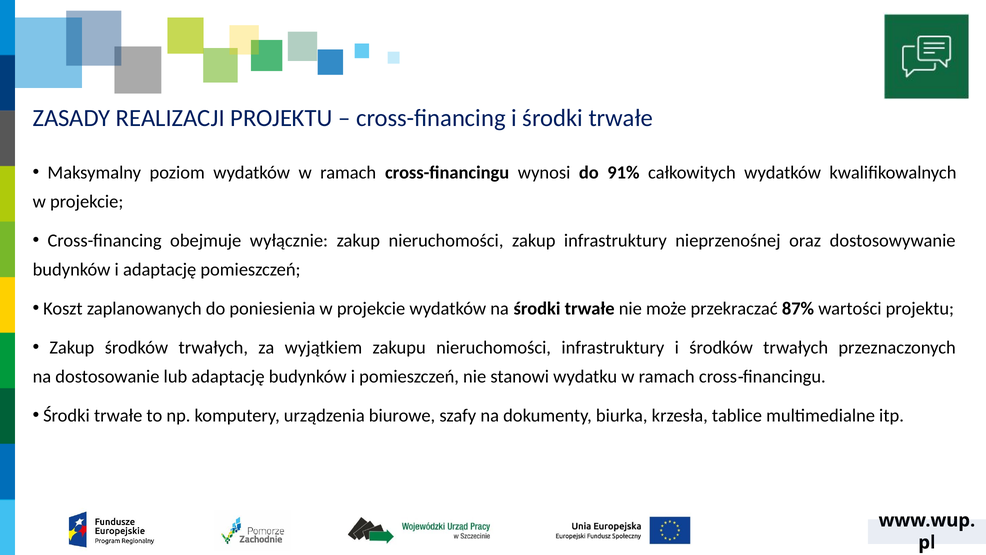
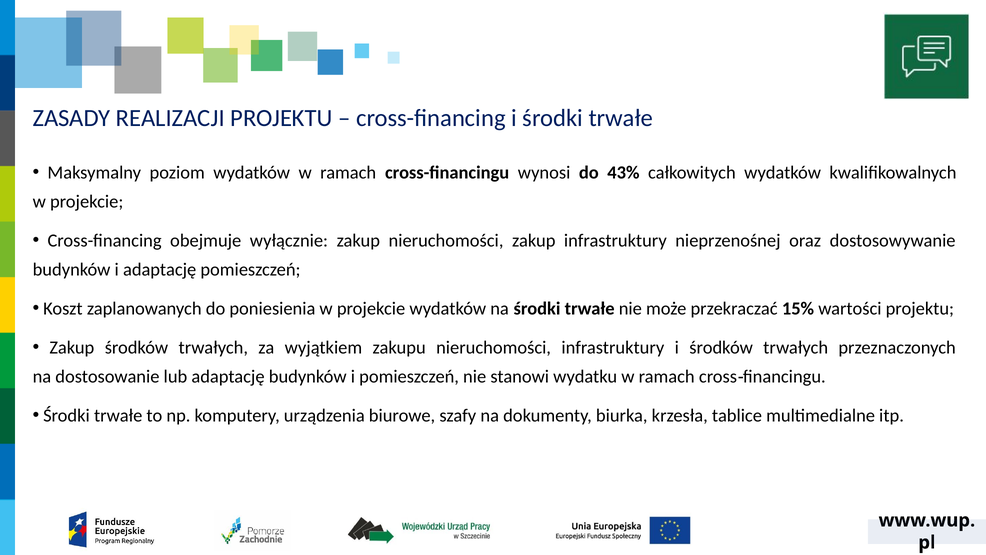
91%: 91% -> 43%
87%: 87% -> 15%
